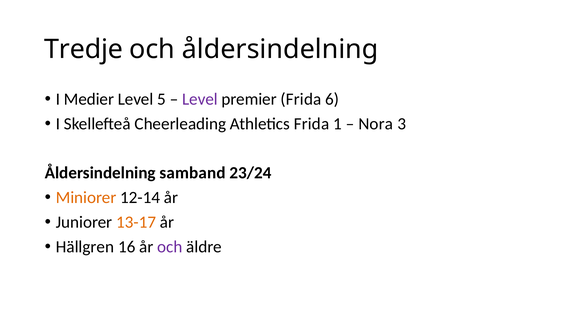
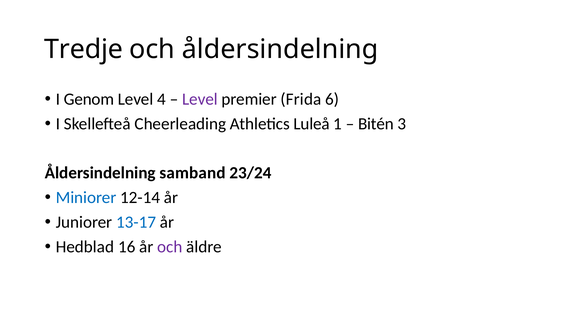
Medier: Medier -> Genom
5: 5 -> 4
Athletics Frida: Frida -> Luleå
Nora: Nora -> Bitén
Miniorer colour: orange -> blue
13-17 colour: orange -> blue
Hällgren: Hällgren -> Hedblad
